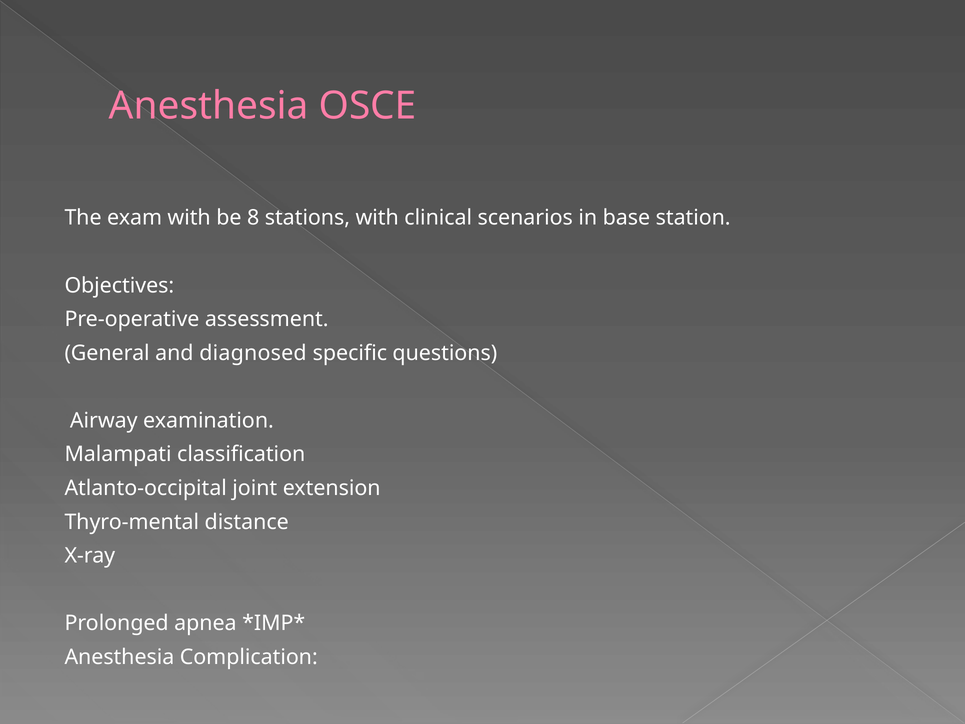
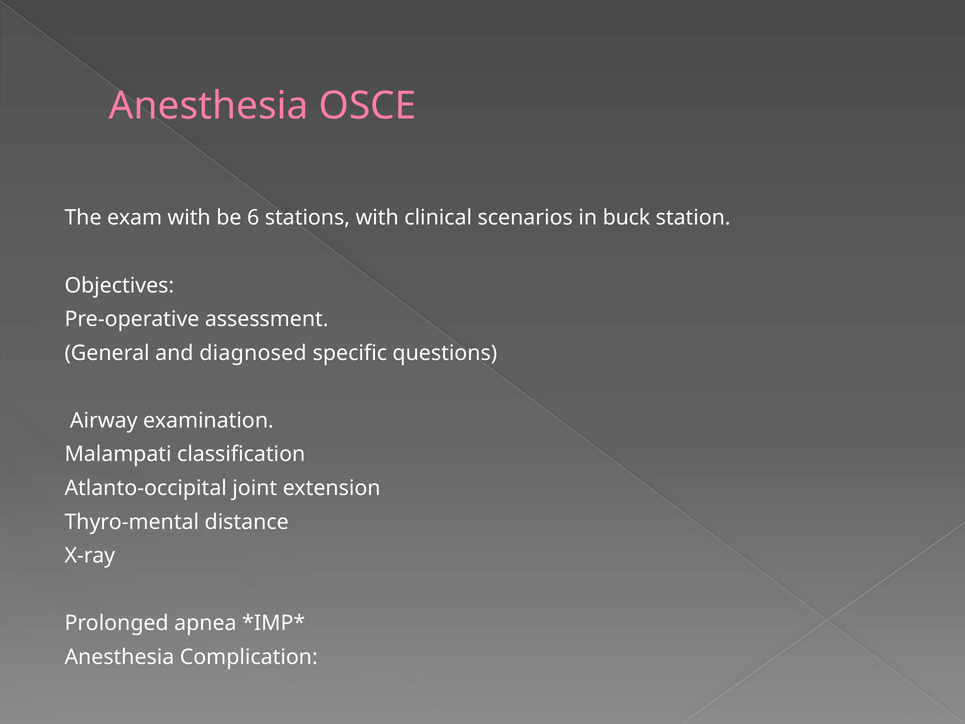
8: 8 -> 6
base: base -> buck
